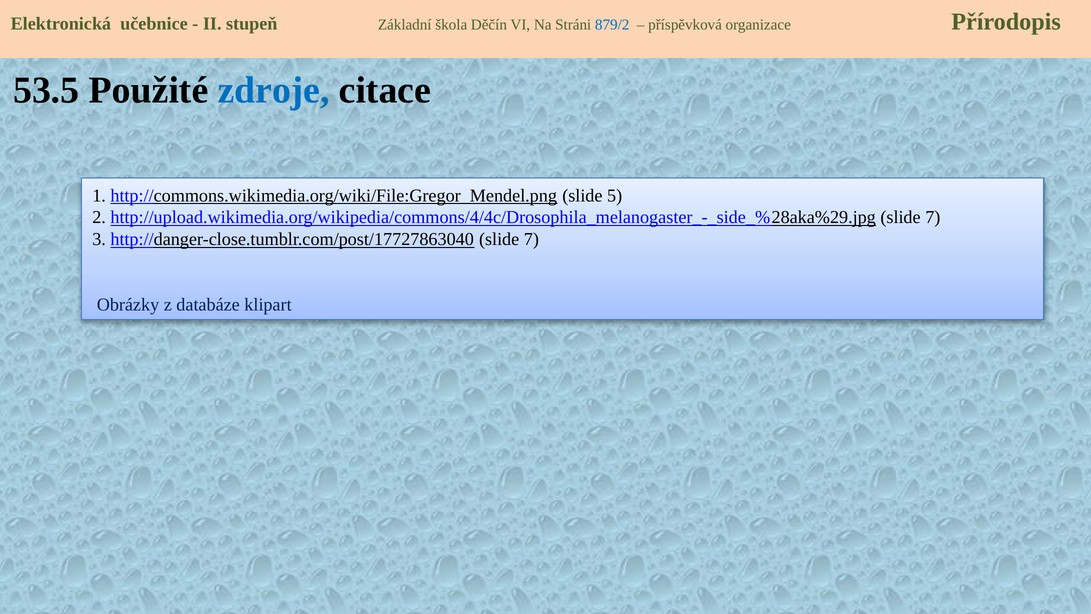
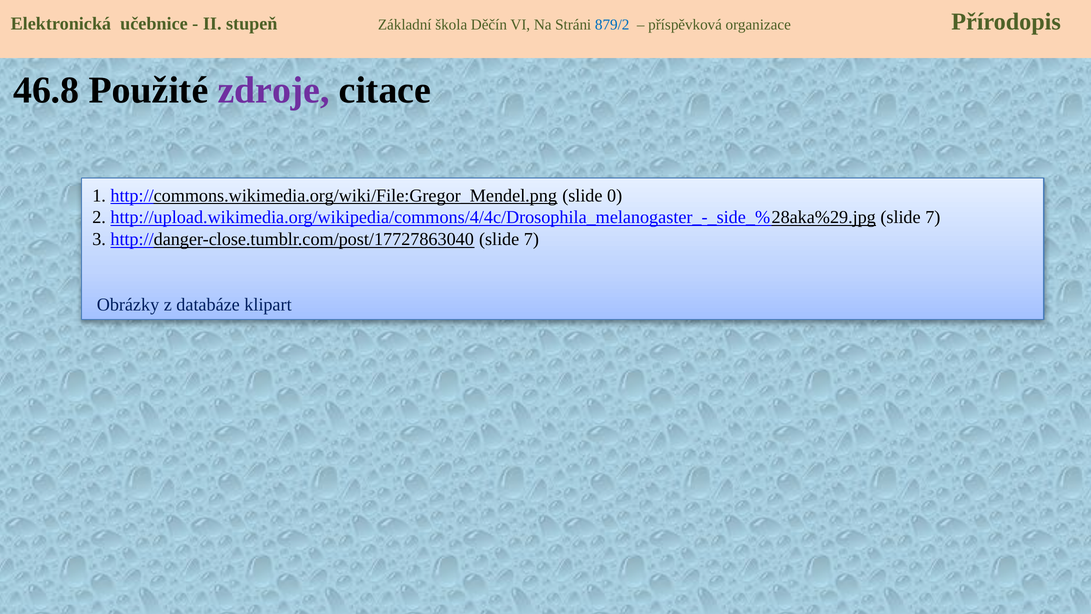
53.5: 53.5 -> 46.8
zdroje colour: blue -> purple
5: 5 -> 0
